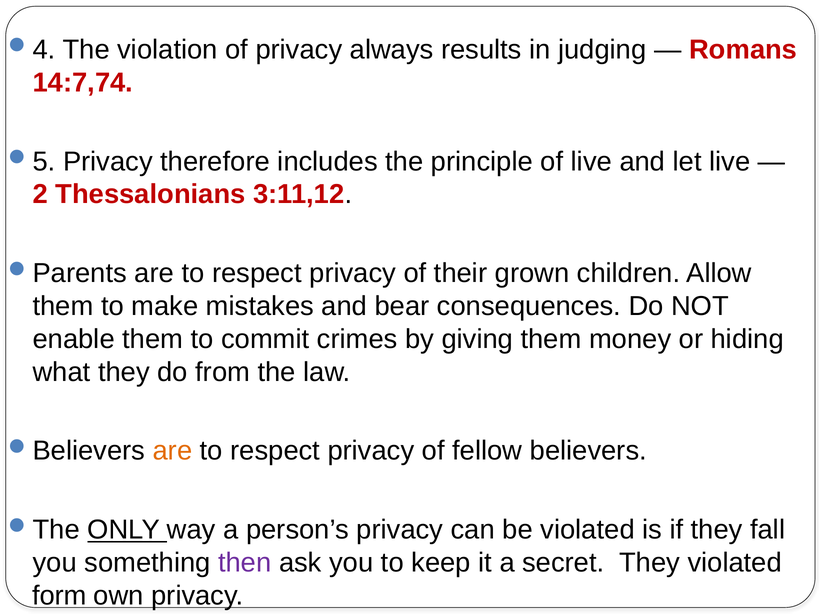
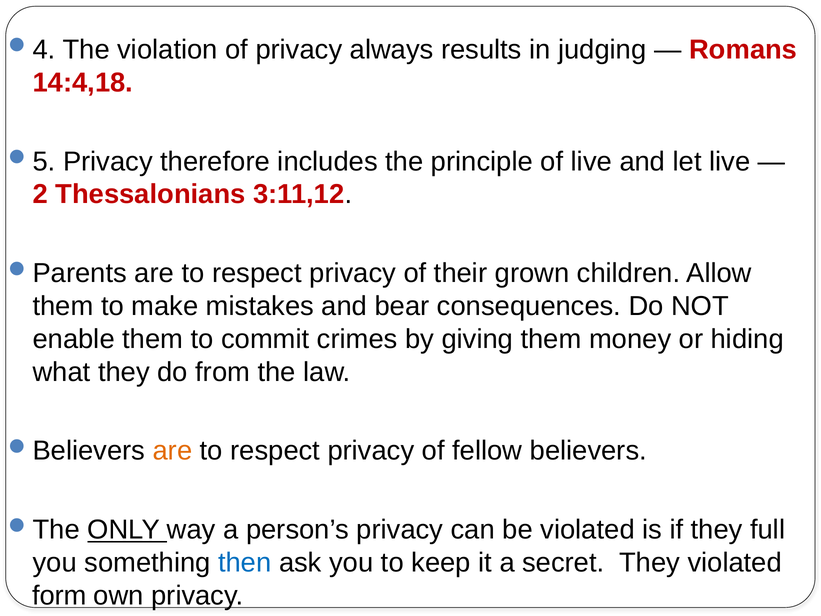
14:7,74: 14:7,74 -> 14:4,18
fall: fall -> full
then colour: purple -> blue
